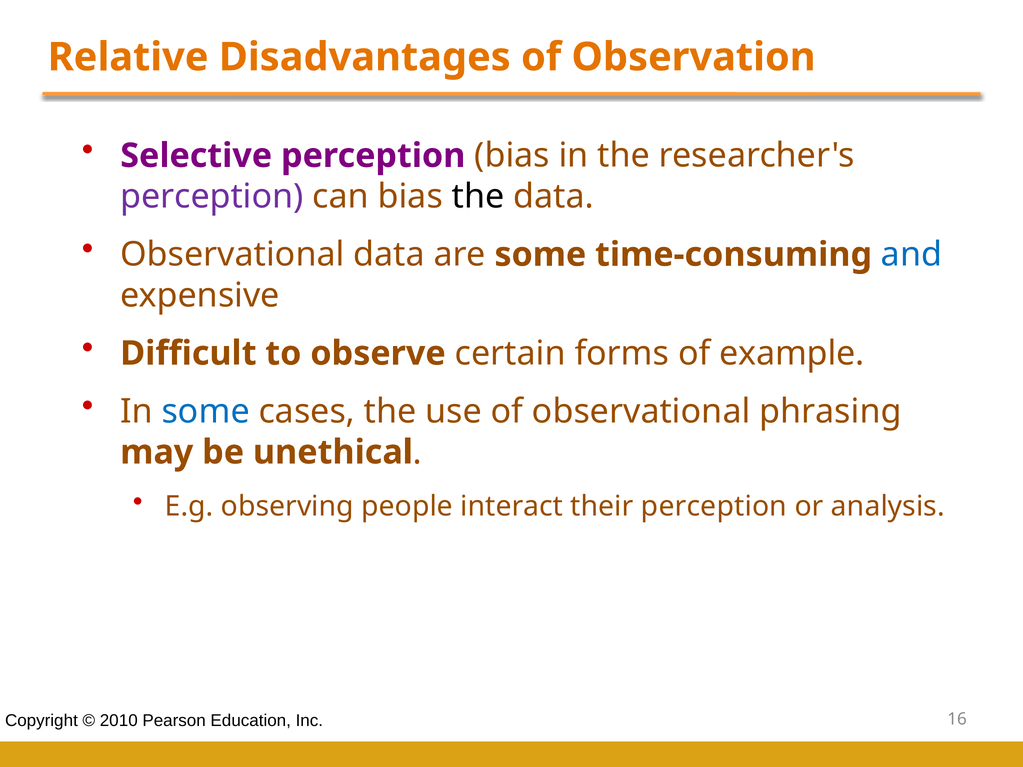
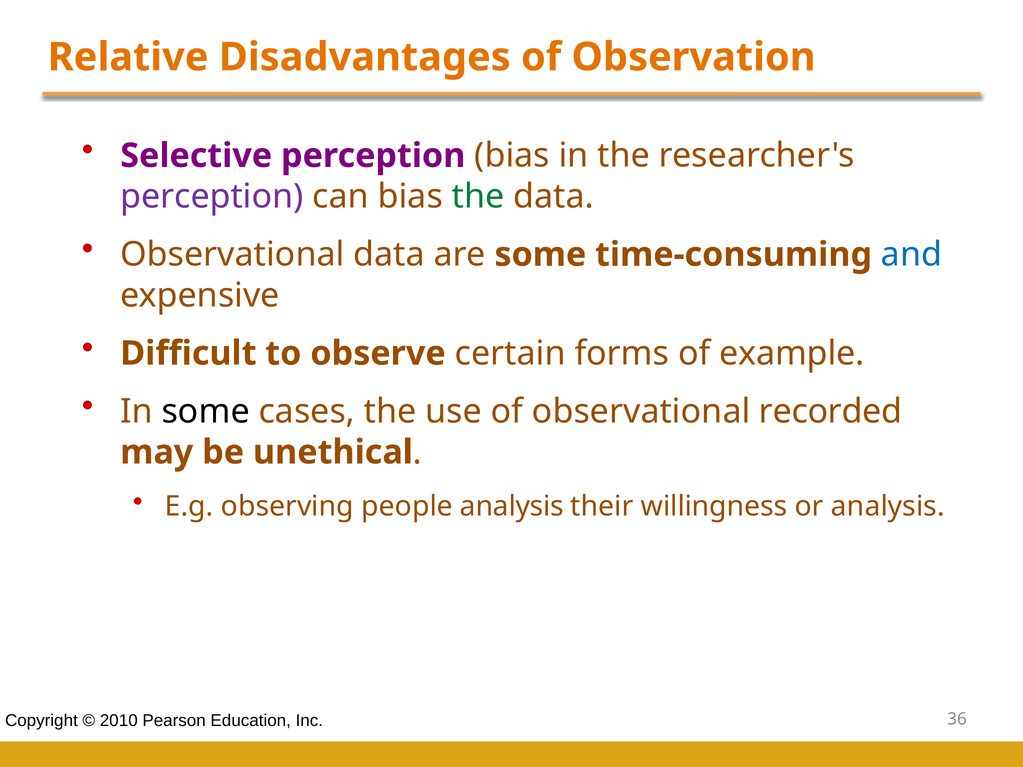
the at (478, 197) colour: black -> green
some at (206, 411) colour: blue -> black
phrasing: phrasing -> recorded
people interact: interact -> analysis
their perception: perception -> willingness
16: 16 -> 36
